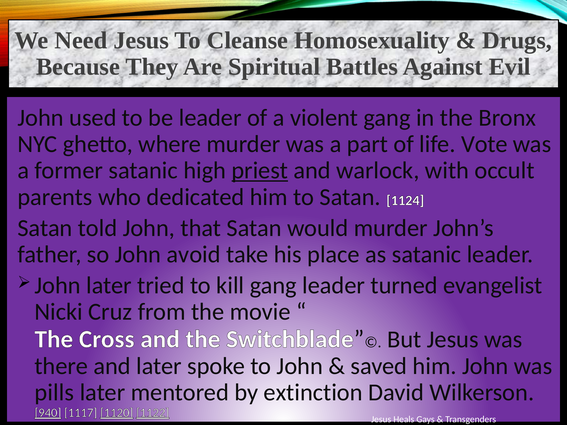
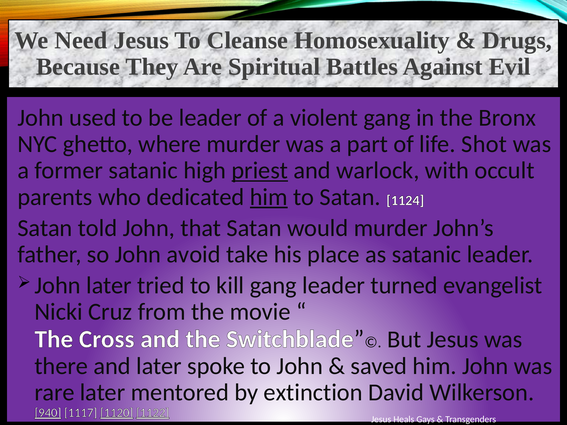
Vote: Vote -> Shot
him at (269, 197) underline: none -> present
pills: pills -> rare
